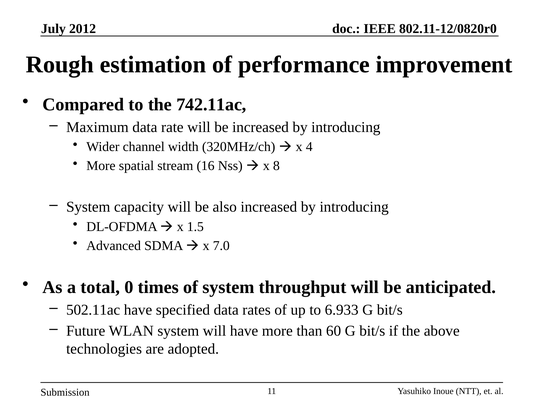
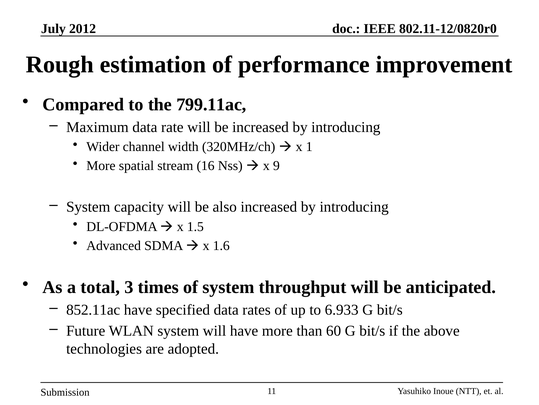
742.11ac: 742.11ac -> 799.11ac
4: 4 -> 1
8: 8 -> 9
7.0: 7.0 -> 1.6
0: 0 -> 3
502.11ac: 502.11ac -> 852.11ac
